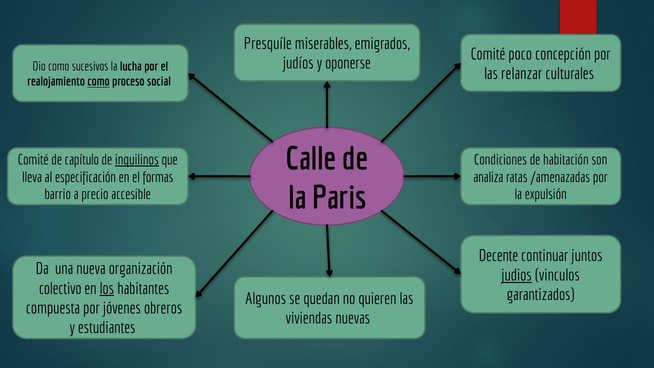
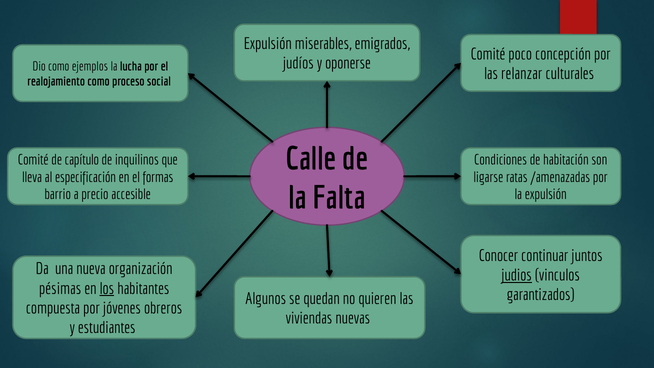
Presquíle at (268, 44): Presquíle -> Expulsión
sucesivos: sucesivos -> ejemplos
como at (99, 82) underline: present -> none
inquilinos underline: present -> none
analiza: analiza -> ligarse
Paris: Paris -> Falta
Decente: Decente -> Conocer
colectivo: colectivo -> pésimas
